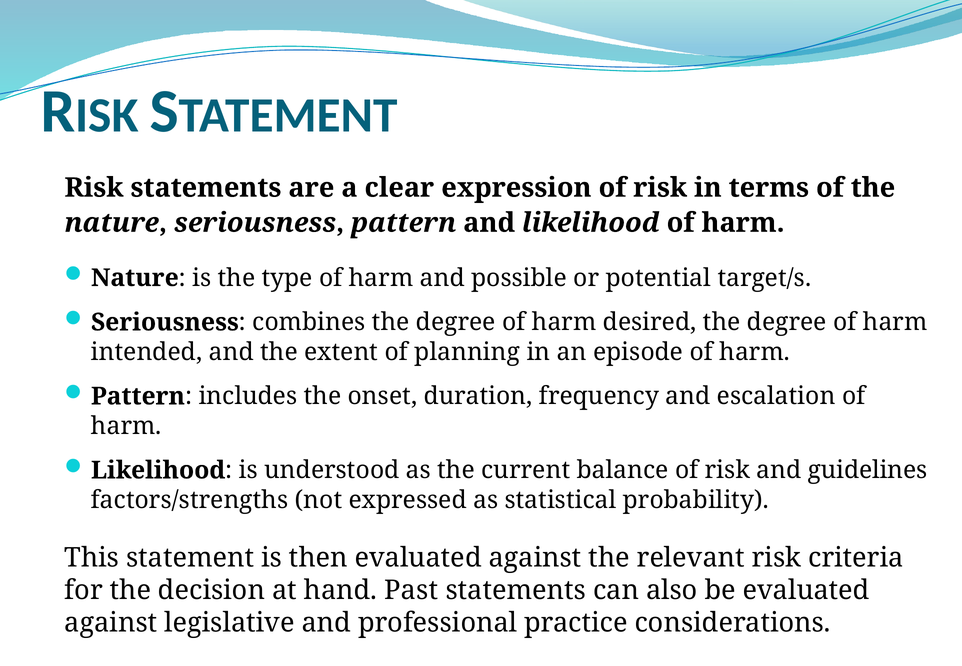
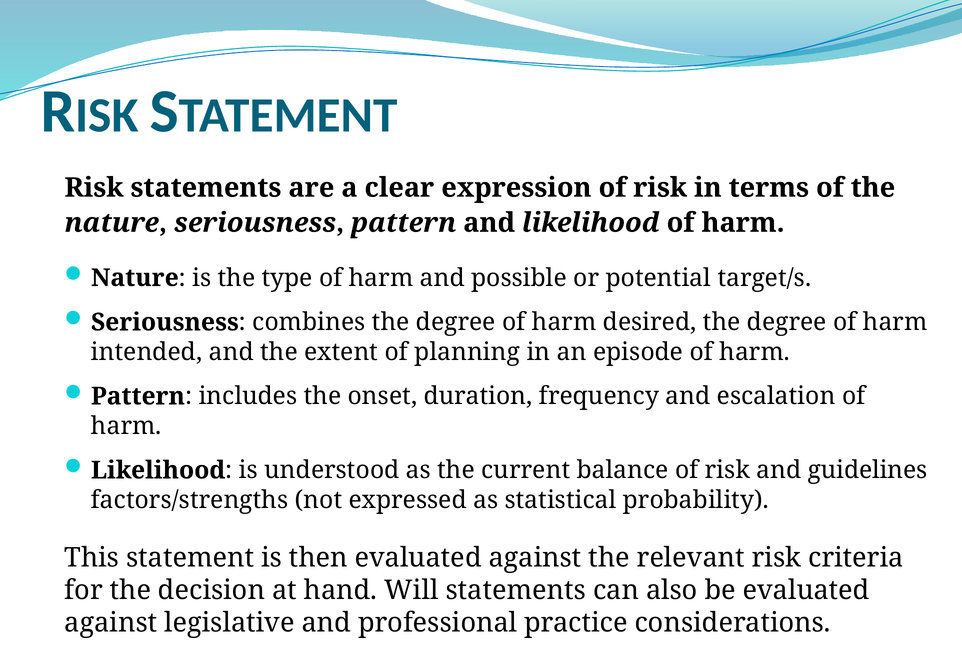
Past: Past -> Will
